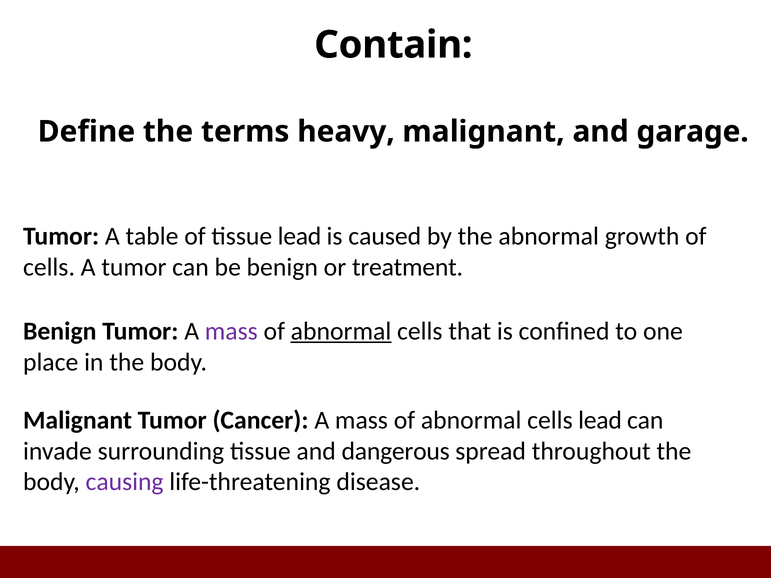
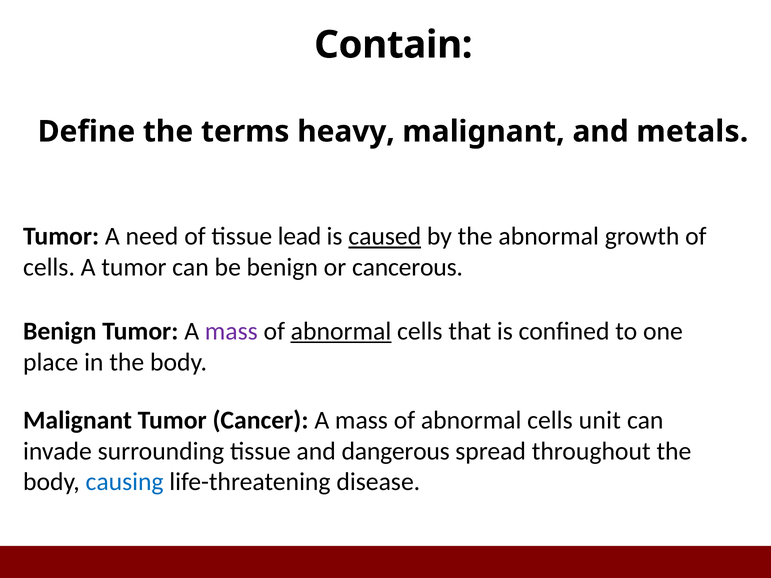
garage: garage -> metals
table: table -> need
caused underline: none -> present
treatment: treatment -> cancerous
cells lead: lead -> unit
causing colour: purple -> blue
